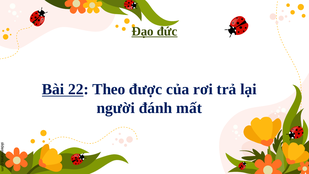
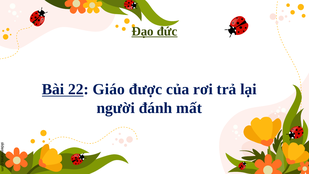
Theo: Theo -> Giáo
